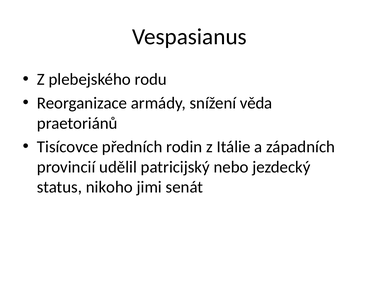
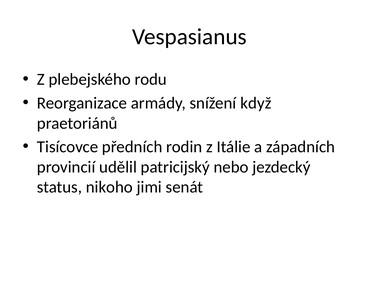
věda: věda -> když
